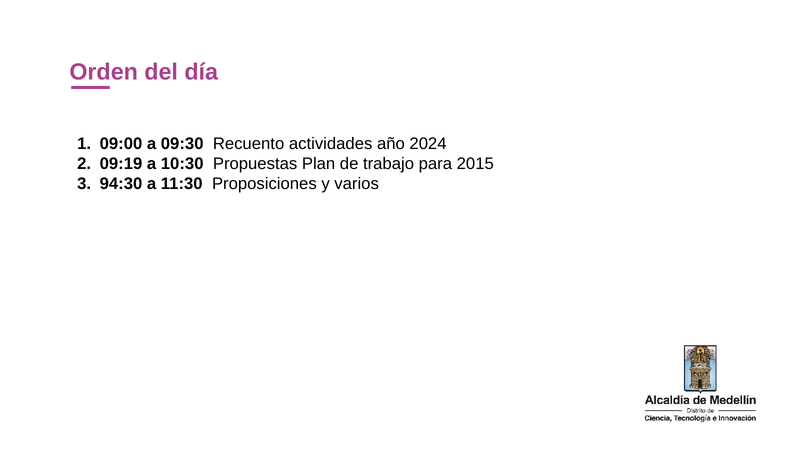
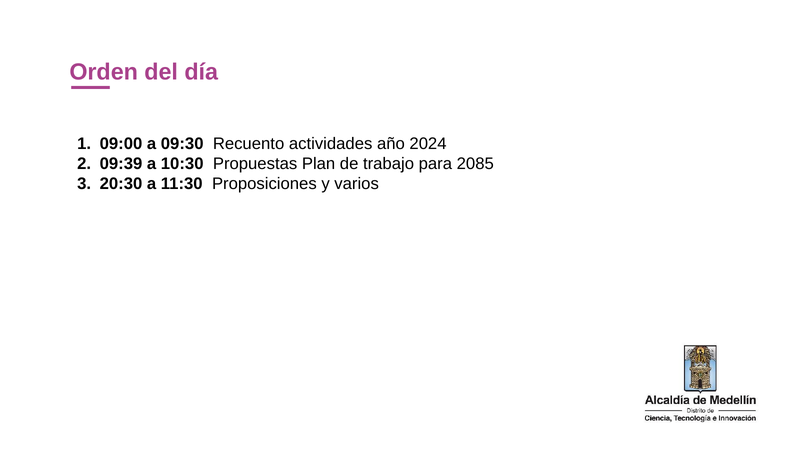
09:19: 09:19 -> 09:39
2015: 2015 -> 2085
94:30: 94:30 -> 20:30
